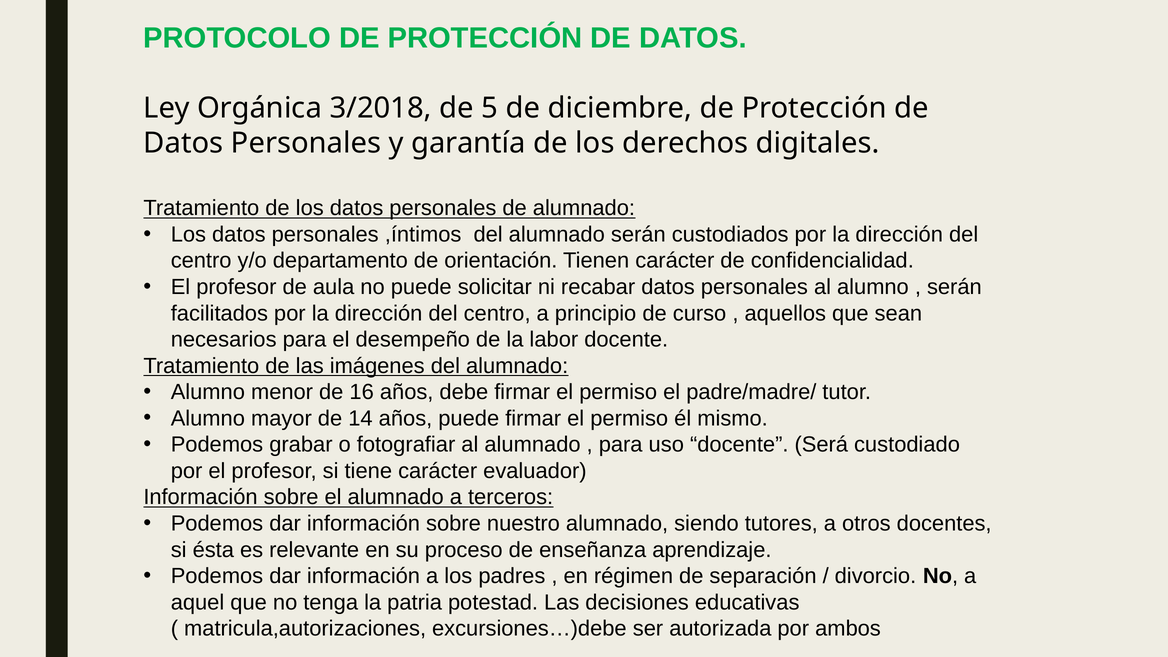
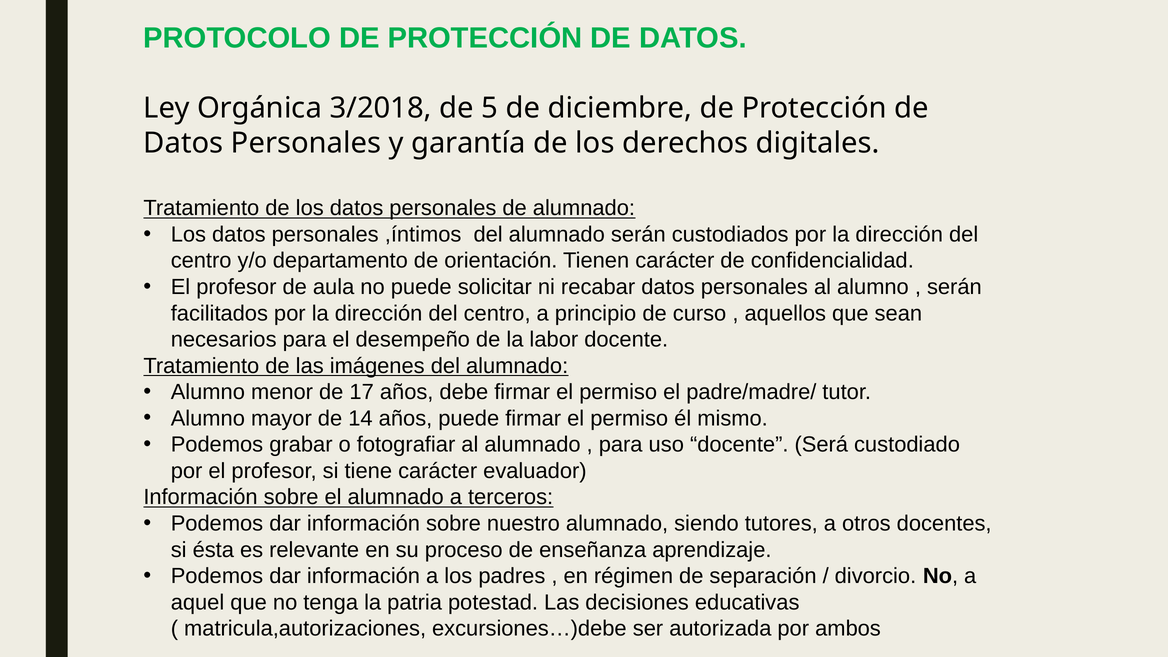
16: 16 -> 17
